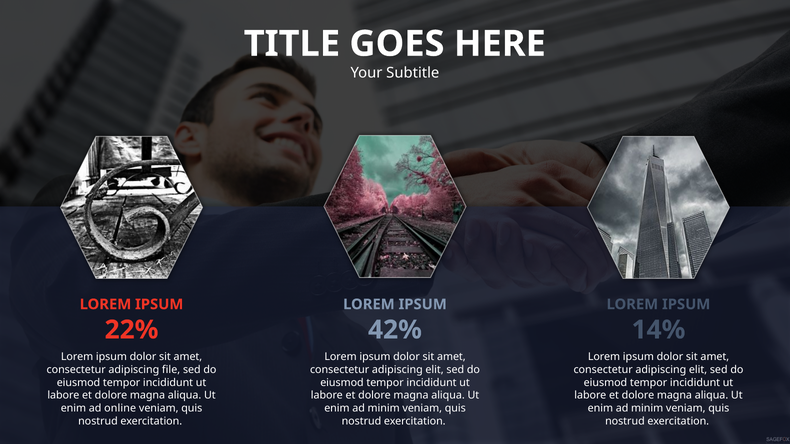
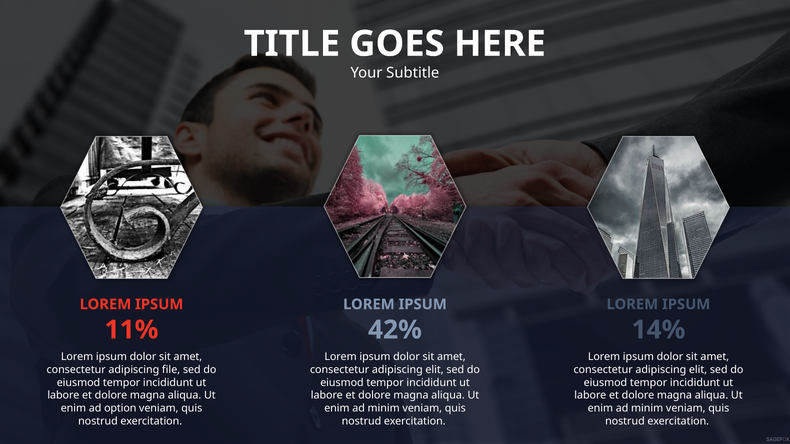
22%: 22% -> 11%
online: online -> option
